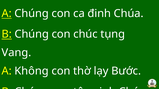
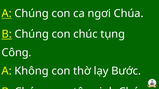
đinh: đinh -> ngơi
Vang: Vang -> Công
